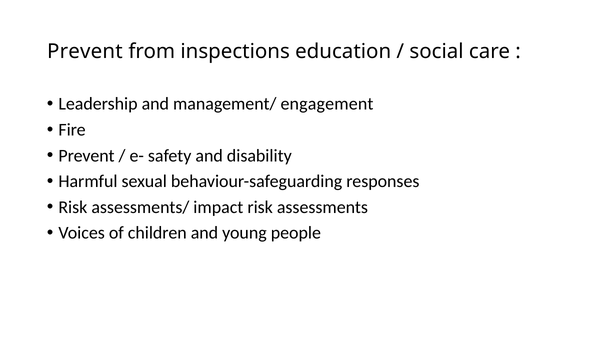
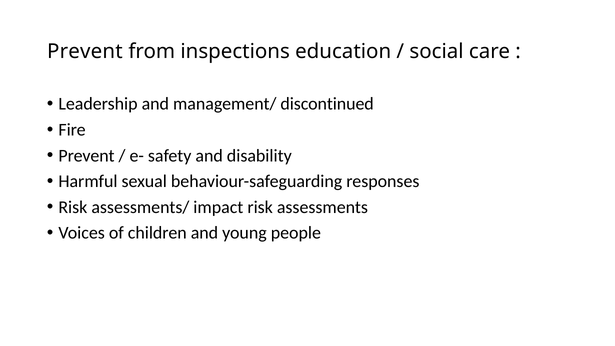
engagement: engagement -> discontinued
